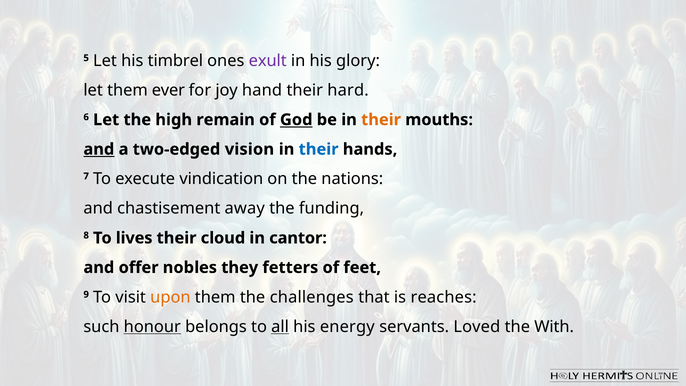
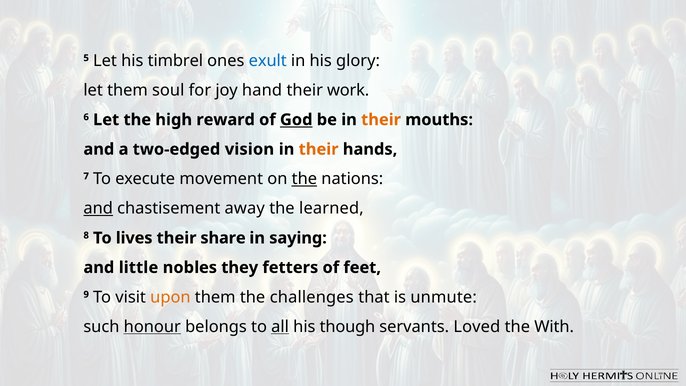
exult colour: purple -> blue
ever: ever -> soul
hard: hard -> work
remain: remain -> reward
and at (99, 149) underline: present -> none
their at (319, 149) colour: blue -> orange
vindication: vindication -> movement
the at (304, 179) underline: none -> present
and at (98, 208) underline: none -> present
funding: funding -> learned
cloud: cloud -> share
cantor: cantor -> saying
offer: offer -> little
reaches: reaches -> unmute
energy: energy -> though
